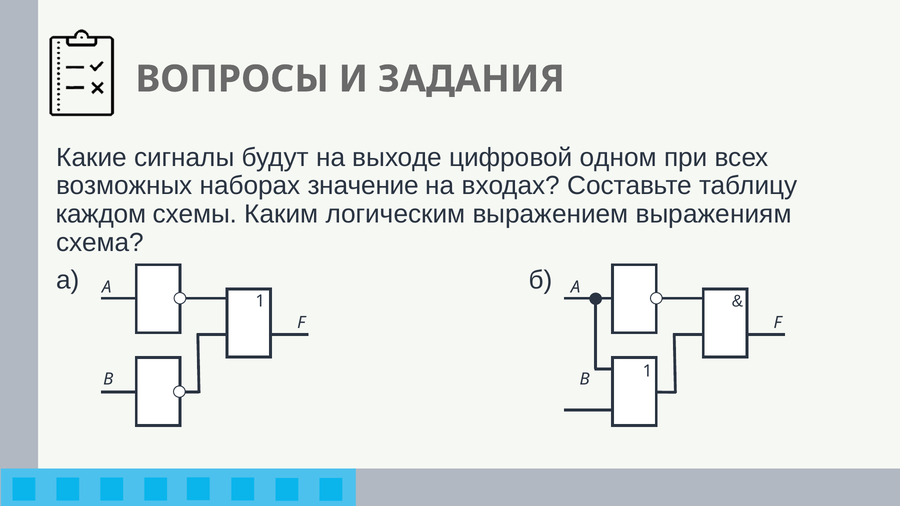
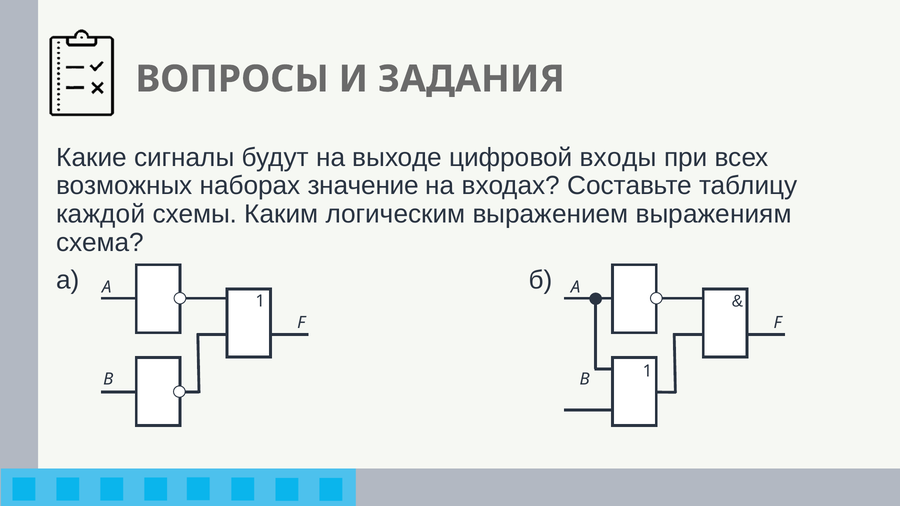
одном: одном -> входы
каждом: каждом -> каждой
